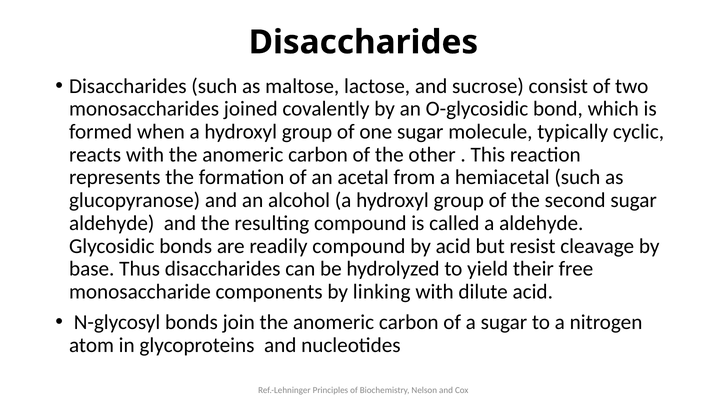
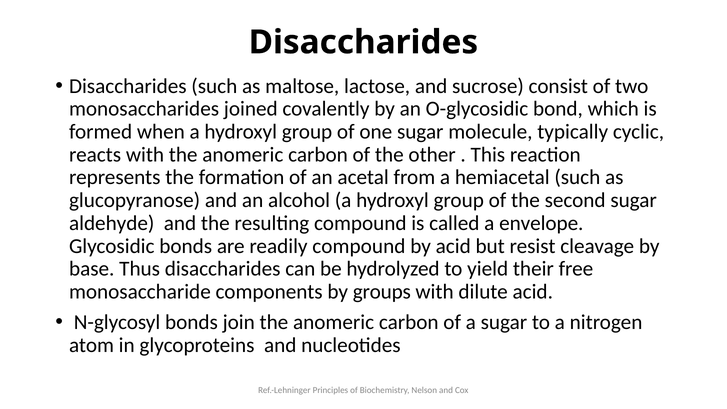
a aldehyde: aldehyde -> envelope
linking: linking -> groups
